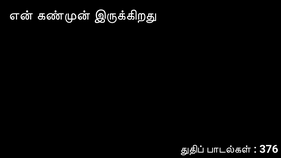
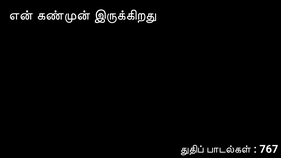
376: 376 -> 767
